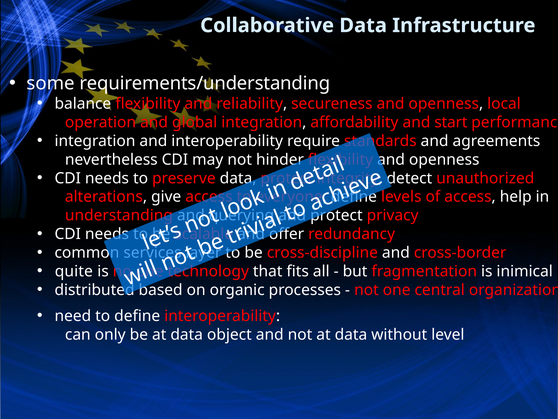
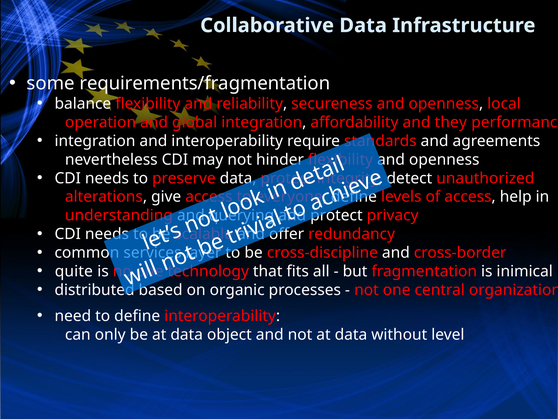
requirements/understanding: requirements/understanding -> requirements/fragmentation
start: start -> they
